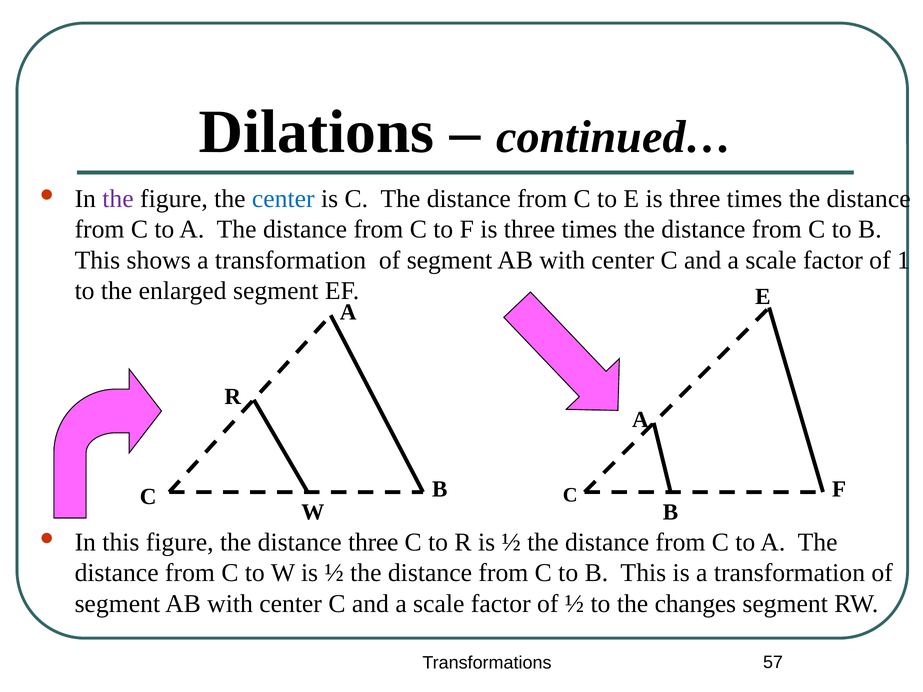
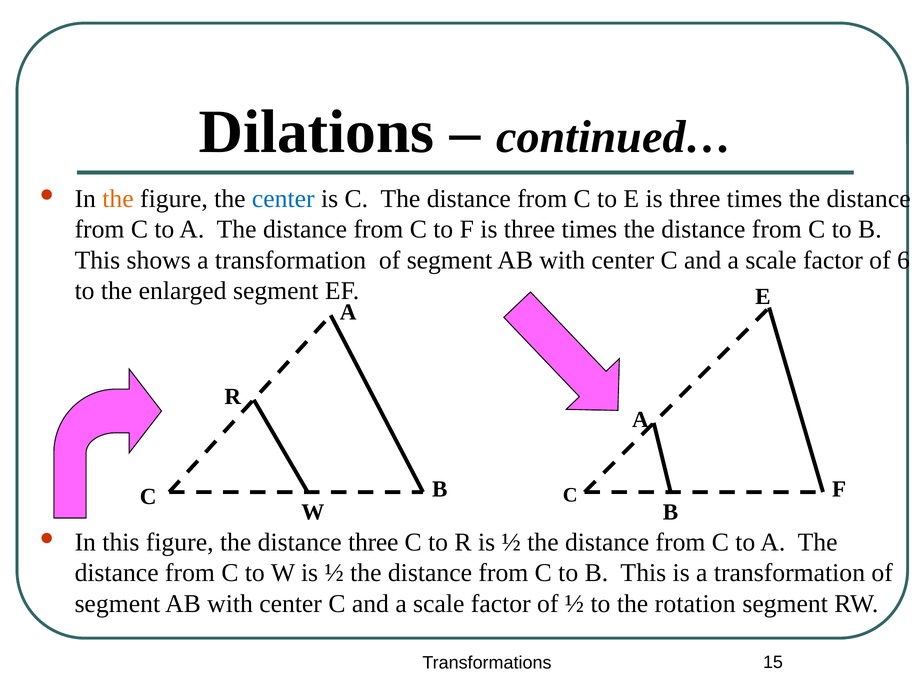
the at (118, 199) colour: purple -> orange
1: 1 -> 6
changes: changes -> rotation
57: 57 -> 15
